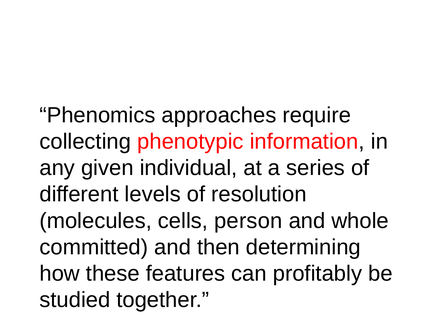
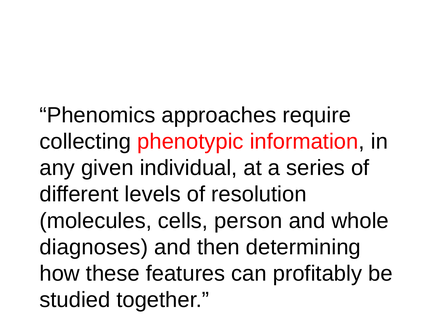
committed: committed -> diagnoses
